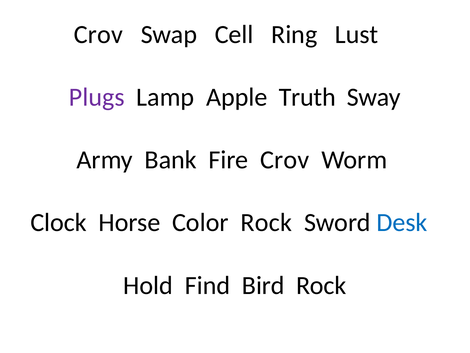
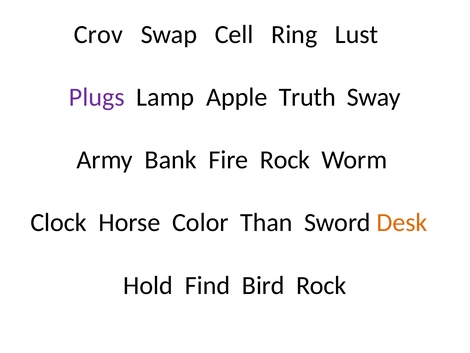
Fire Crov: Crov -> Rock
Color Rock: Rock -> Than
Desk colour: blue -> orange
